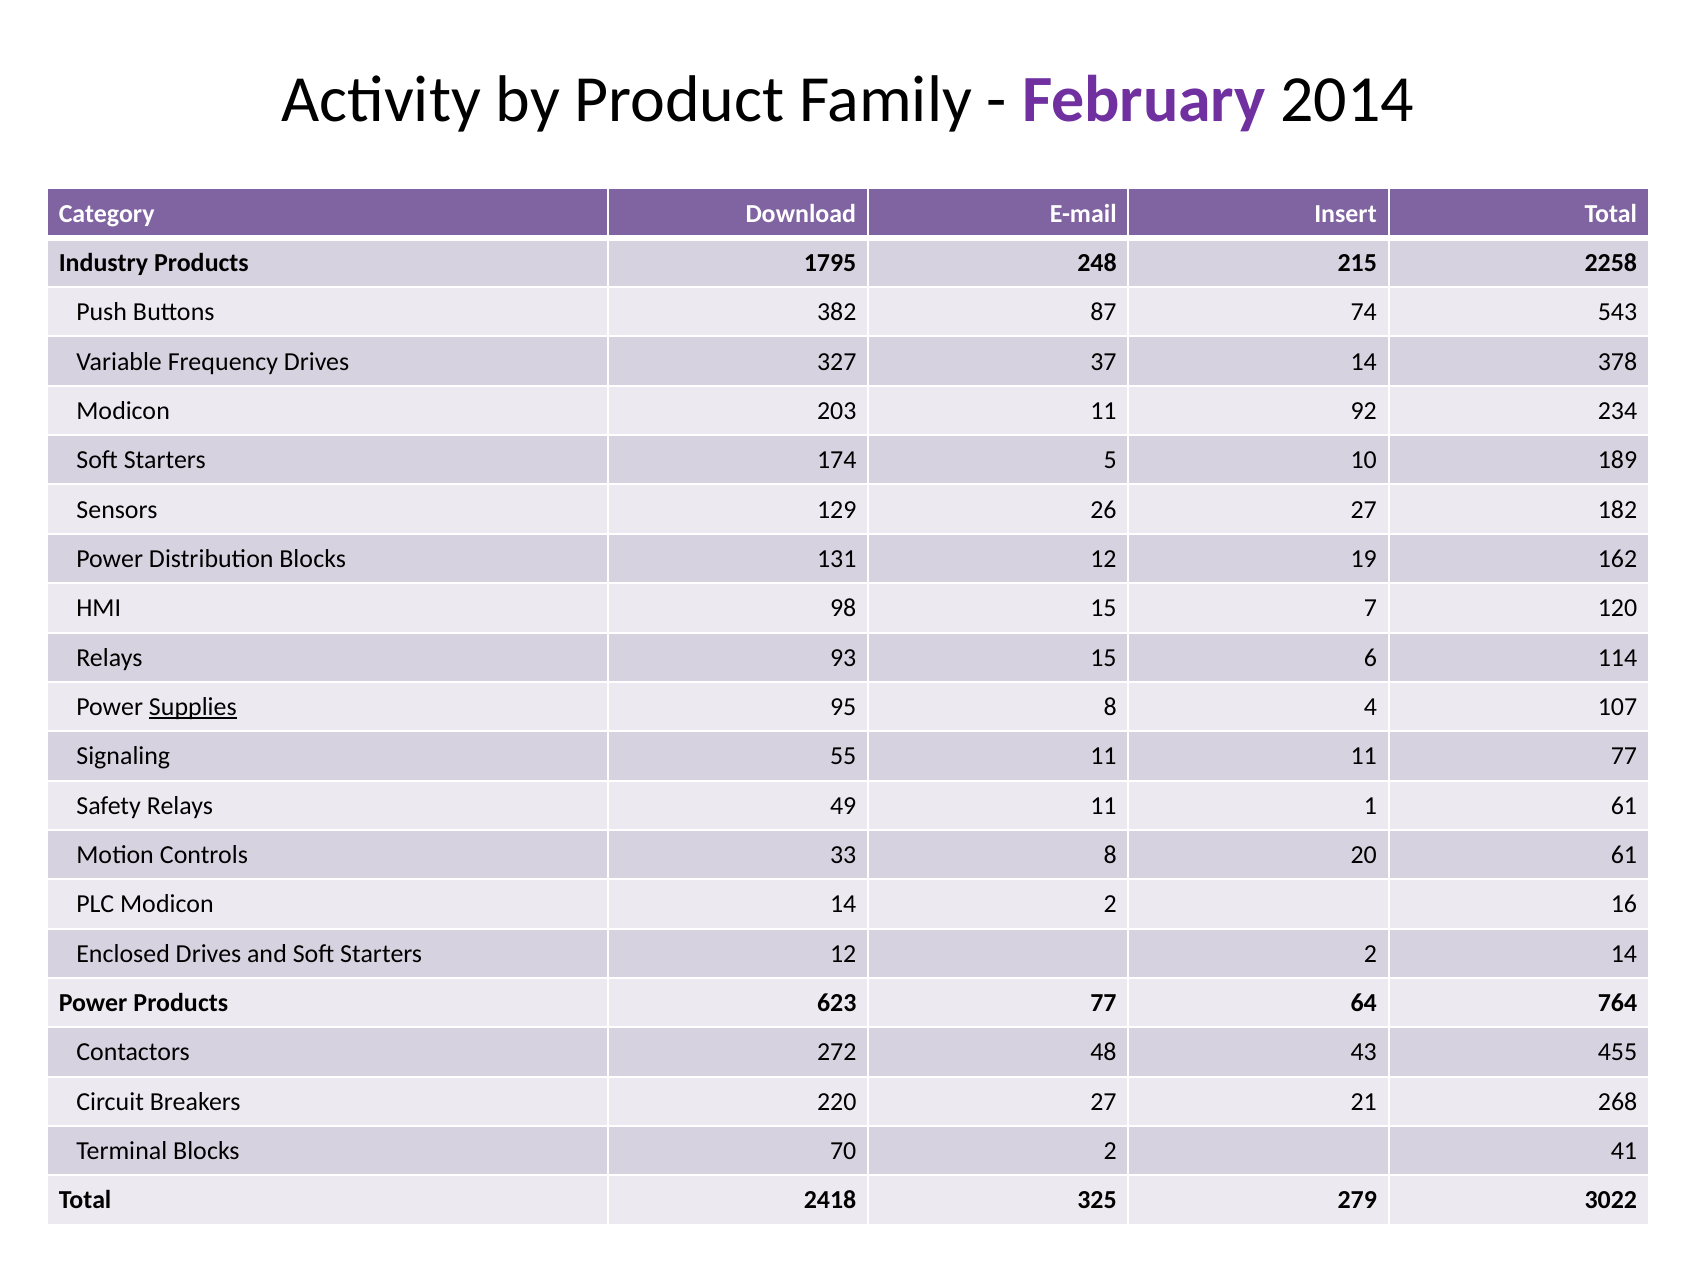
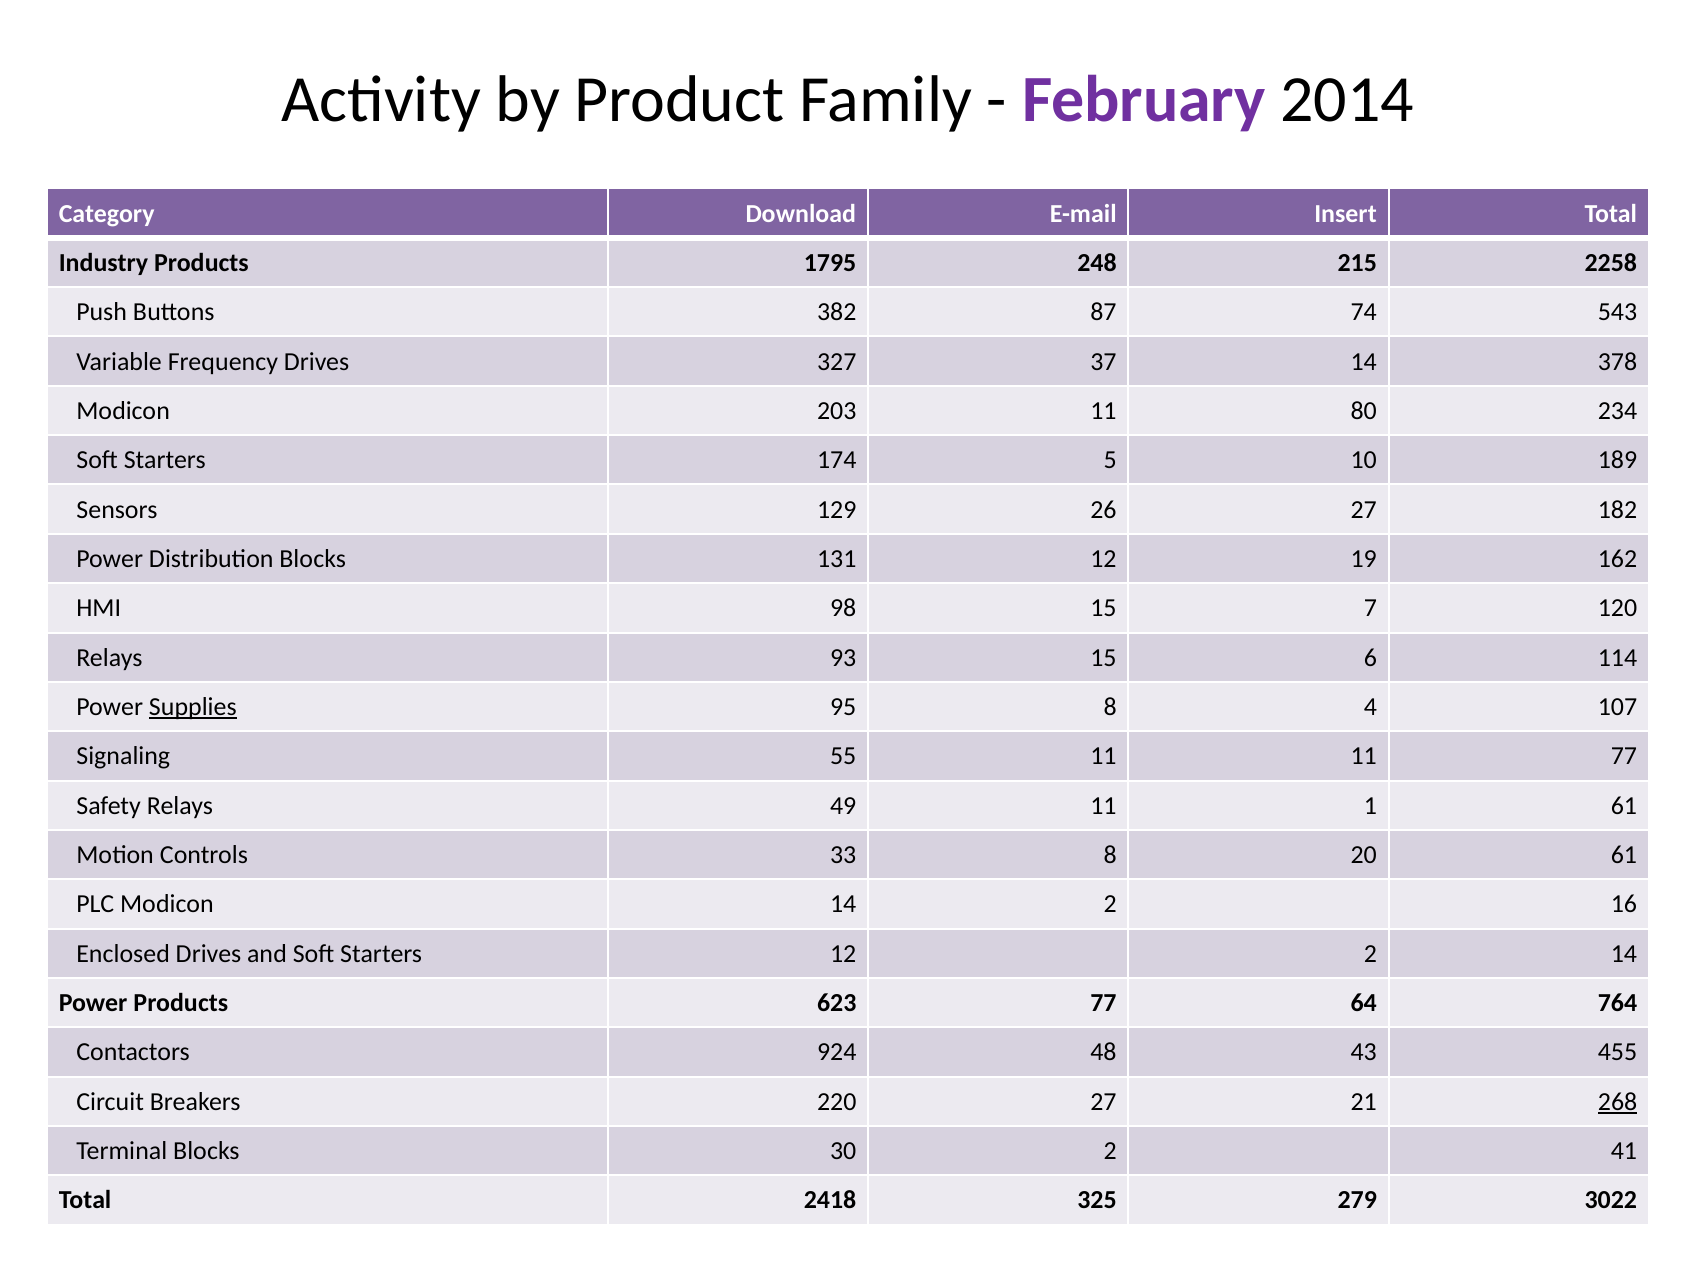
92: 92 -> 80
272: 272 -> 924
268 underline: none -> present
70: 70 -> 30
